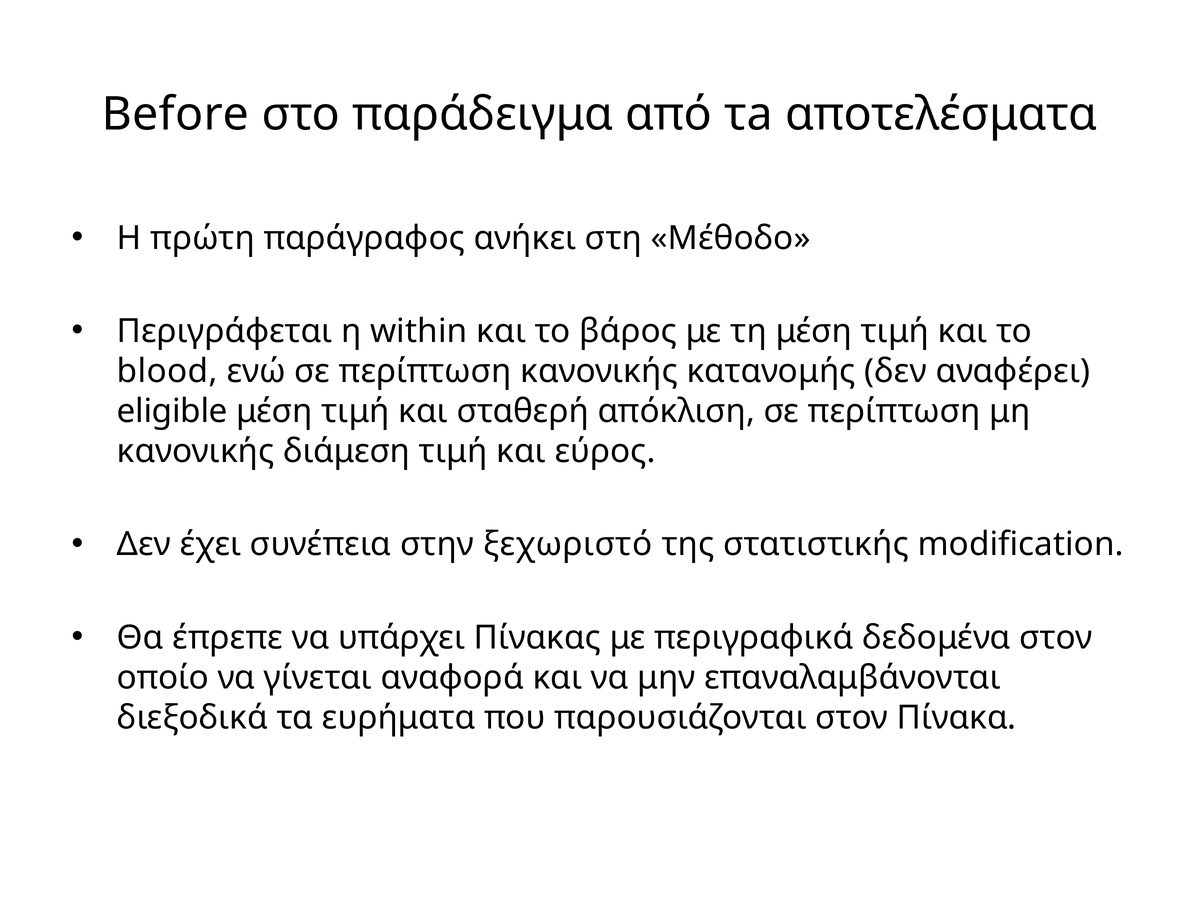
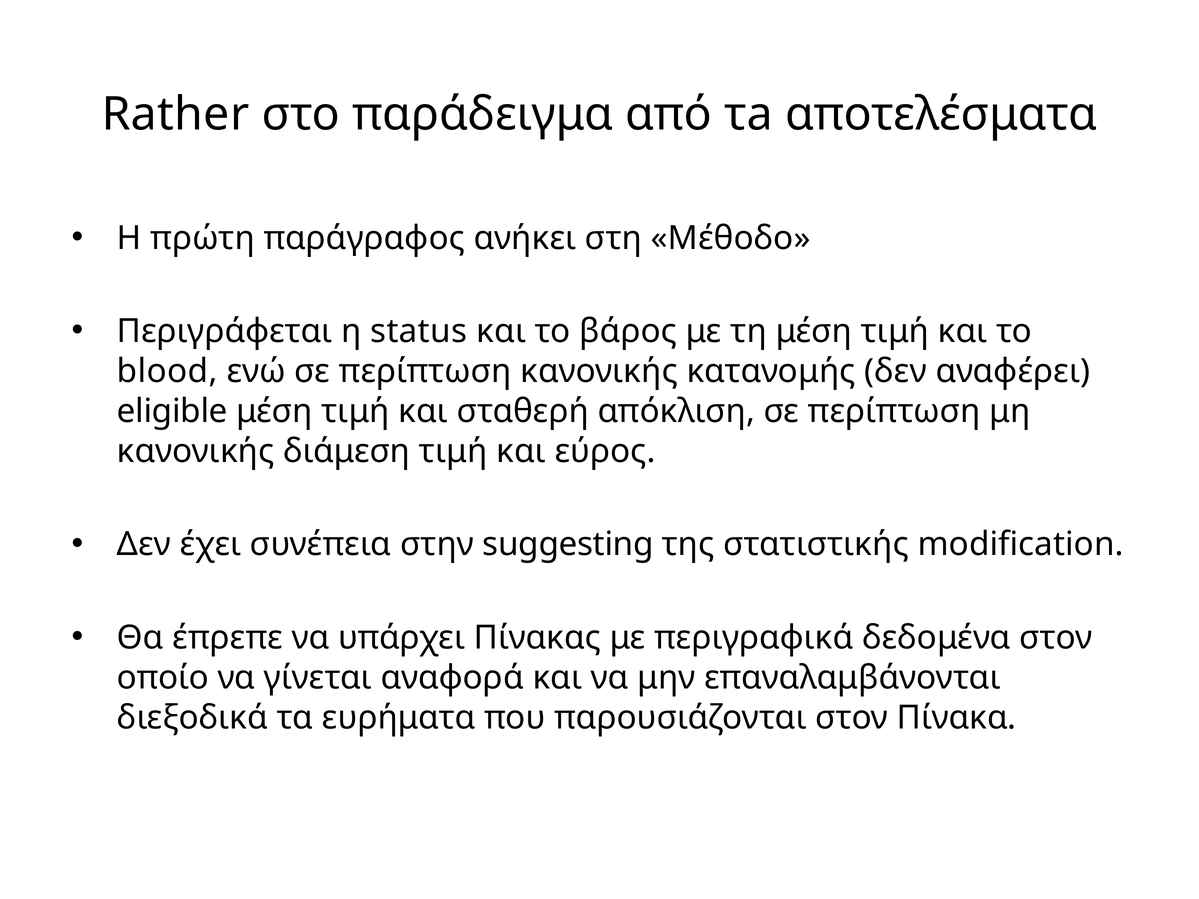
Before: Before -> Rather
within: within -> status
ξεχωριστό: ξεχωριστό -> suggesting
